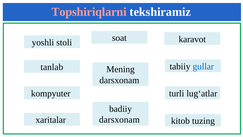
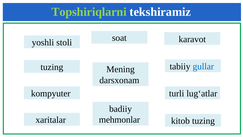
Topshiriqlarni colour: pink -> light green
tanlab at (52, 67): tanlab -> tuzing
darsxonam at (119, 120): darsxonam -> mehmonlar
